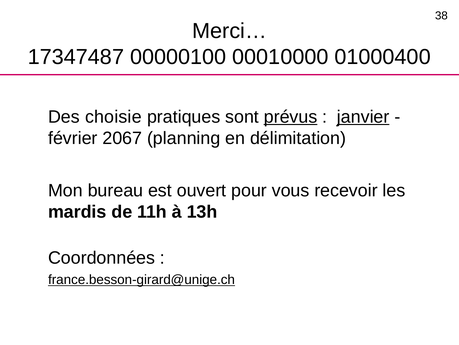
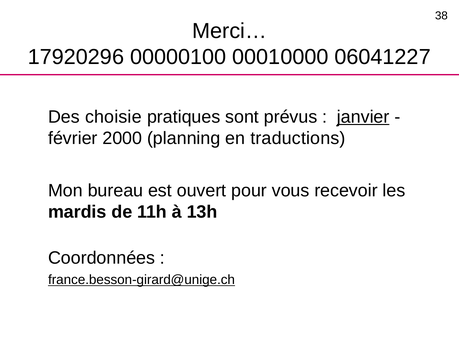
17347487: 17347487 -> 17920296
01000400: 01000400 -> 06041227
prévus underline: present -> none
2067: 2067 -> 2000
délimitation: délimitation -> traductions
